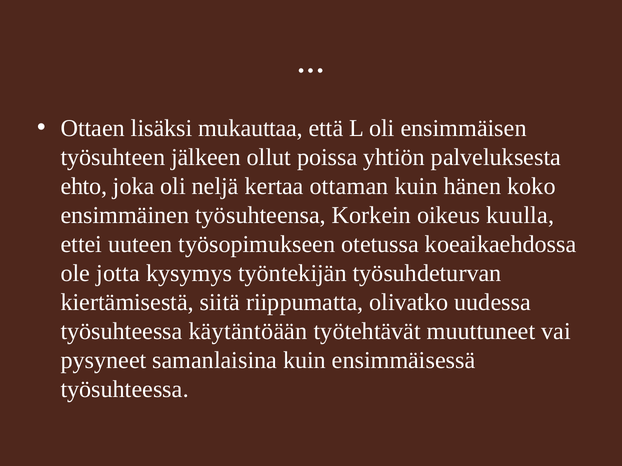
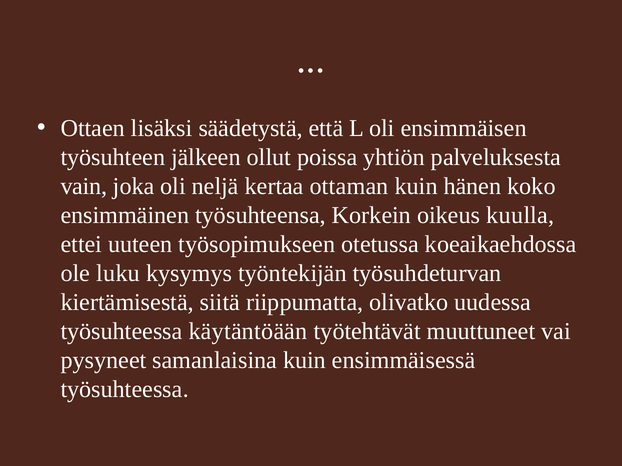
mukauttaa: mukauttaa -> säädetystä
ehto: ehto -> vain
jotta: jotta -> luku
